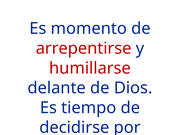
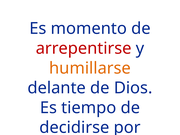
humillarse colour: red -> orange
